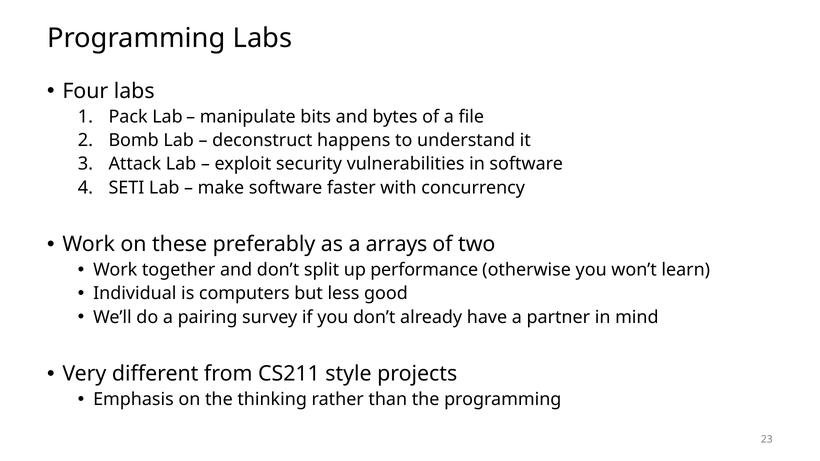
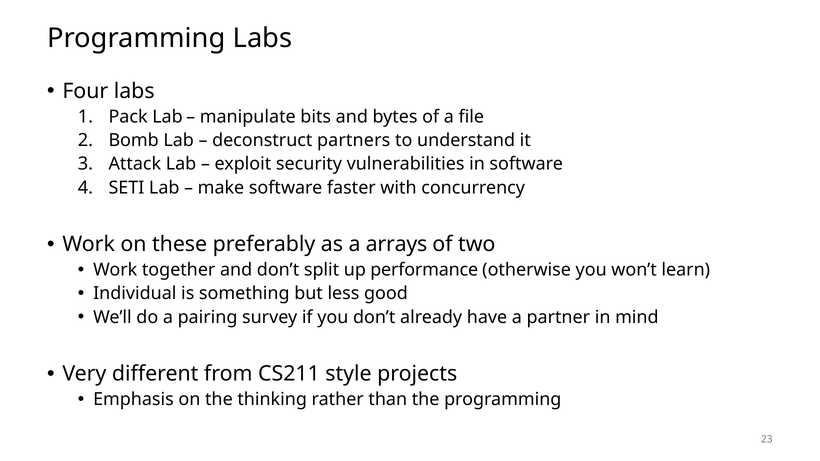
happens: happens -> partners
computers: computers -> something
